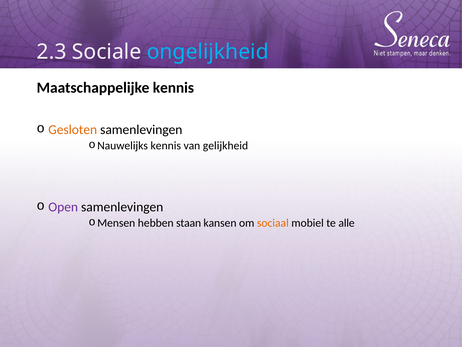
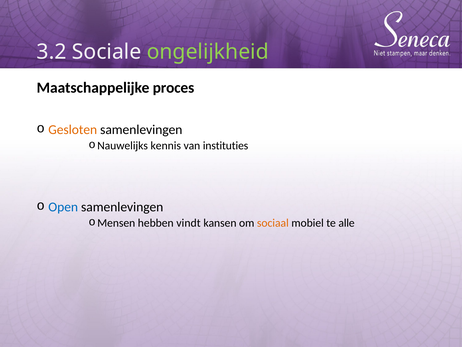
2.3: 2.3 -> 3.2
ongelijkheid colour: light blue -> light green
Maatschappelijke kennis: kennis -> proces
gelijkheid: gelijkheid -> instituties
Open colour: purple -> blue
staan: staan -> vindt
